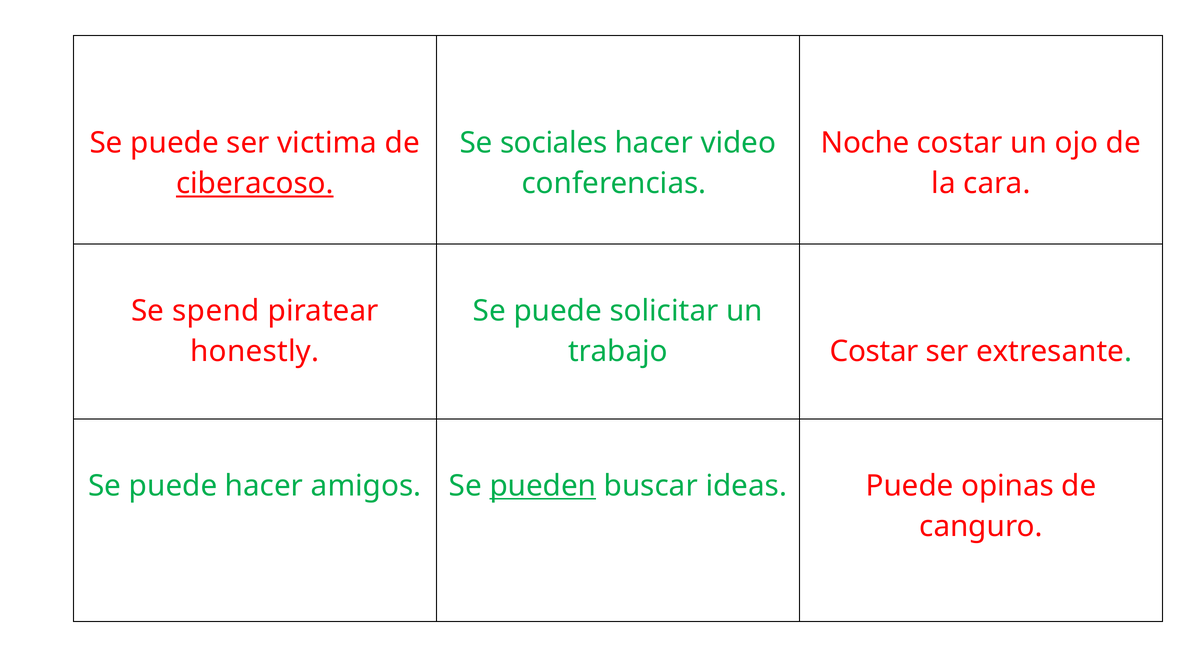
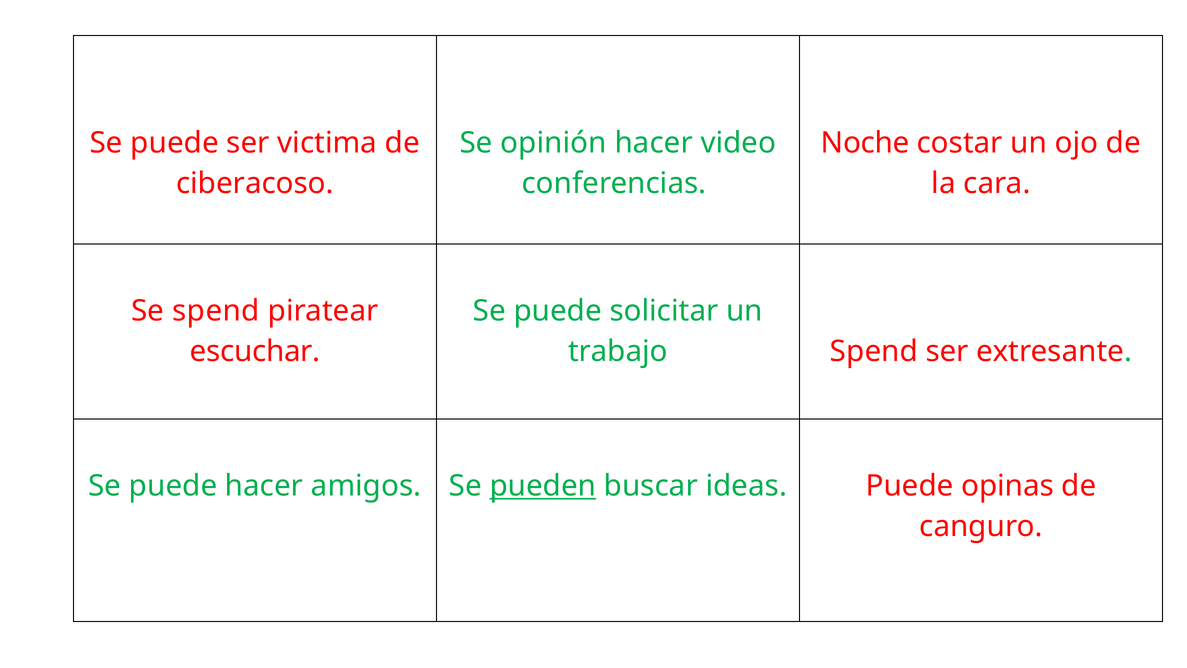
sociales: sociales -> opinión
ciberacoso underline: present -> none
honestly: honestly -> escuchar
trabajo Costar: Costar -> Spend
